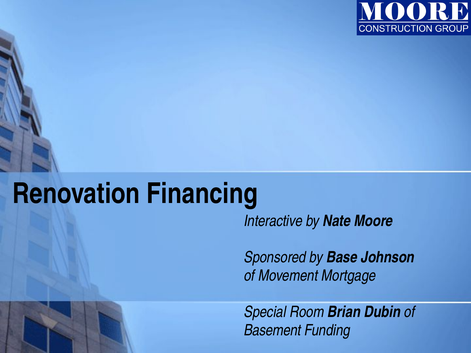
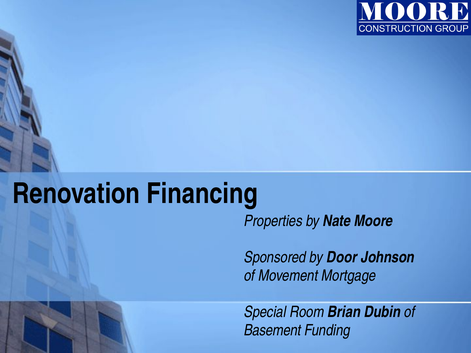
Interactive: Interactive -> Properties
Base: Base -> Door
